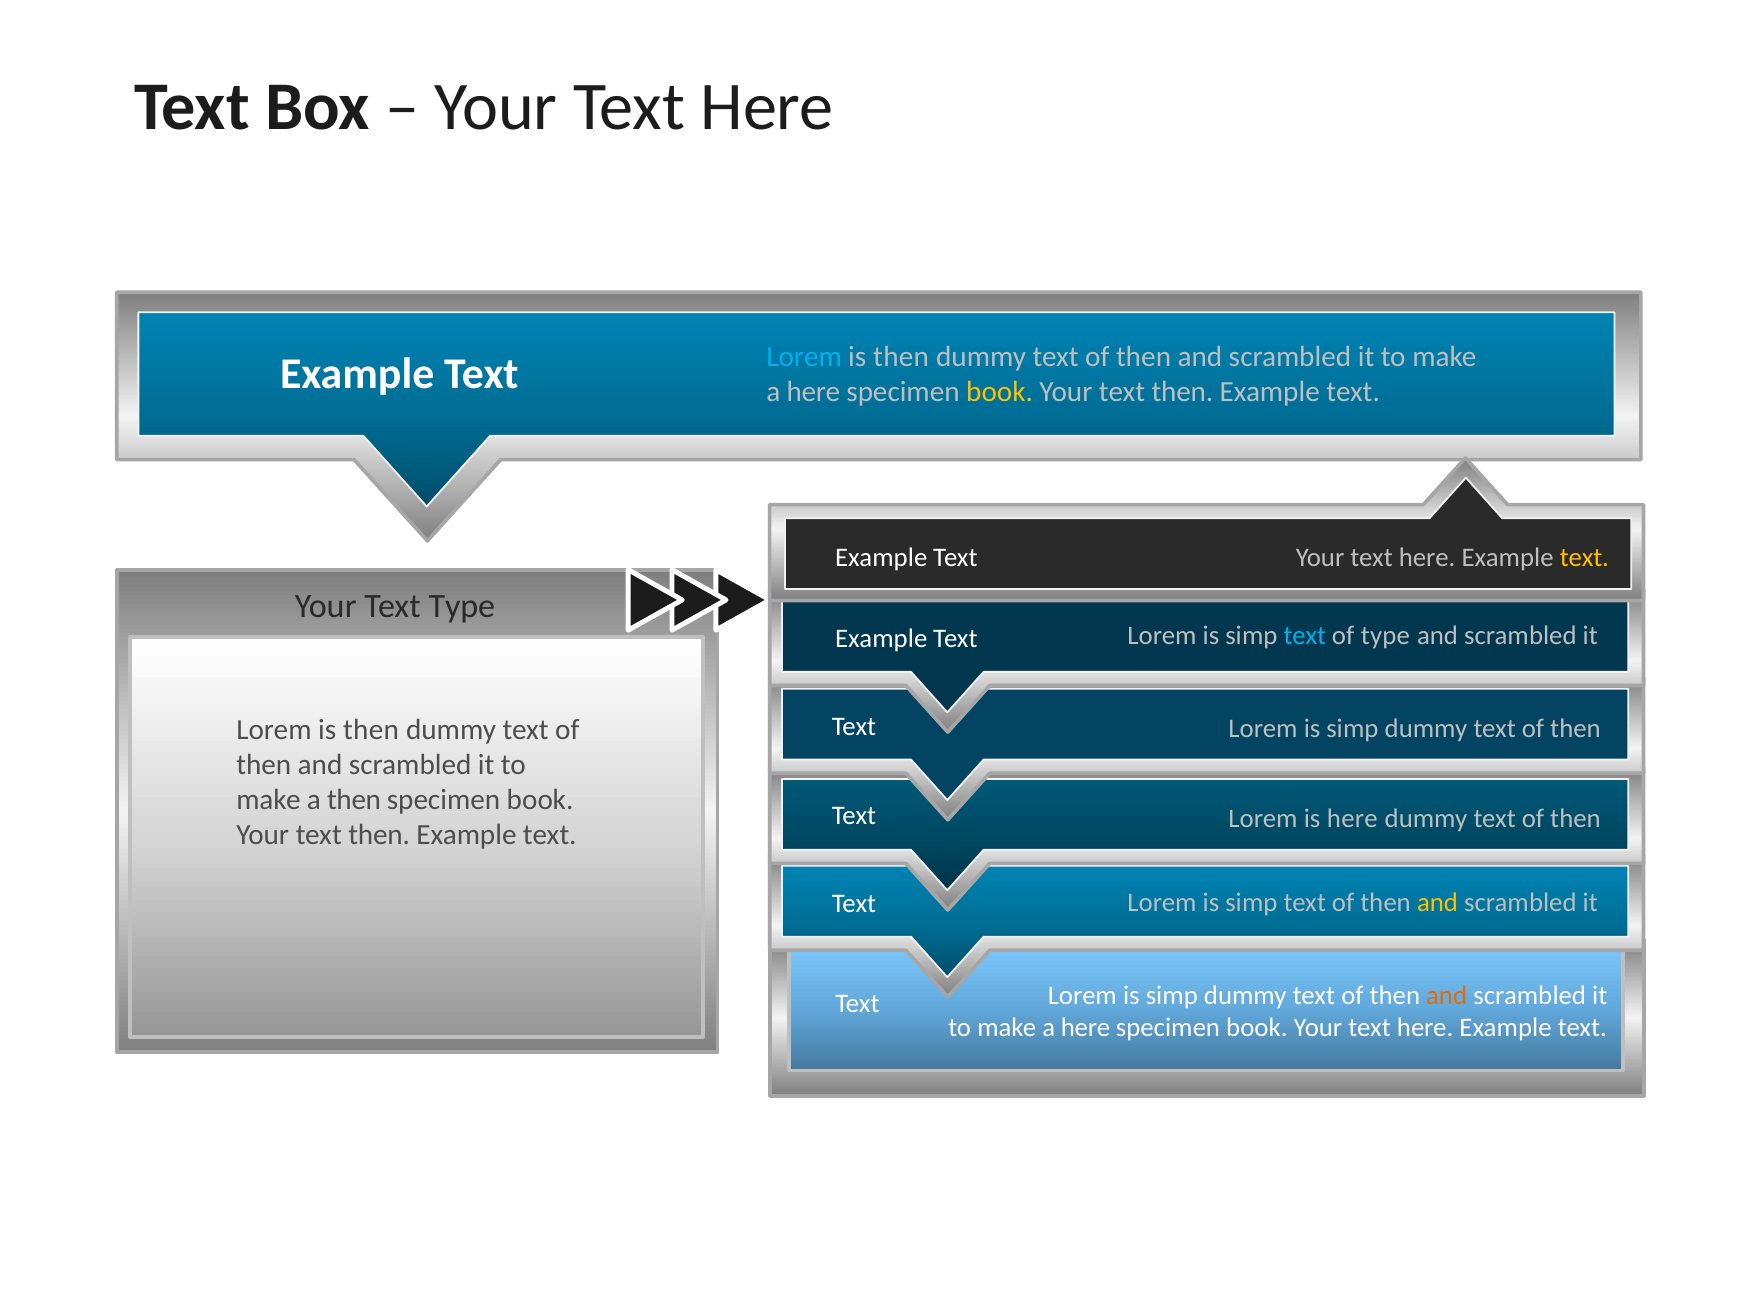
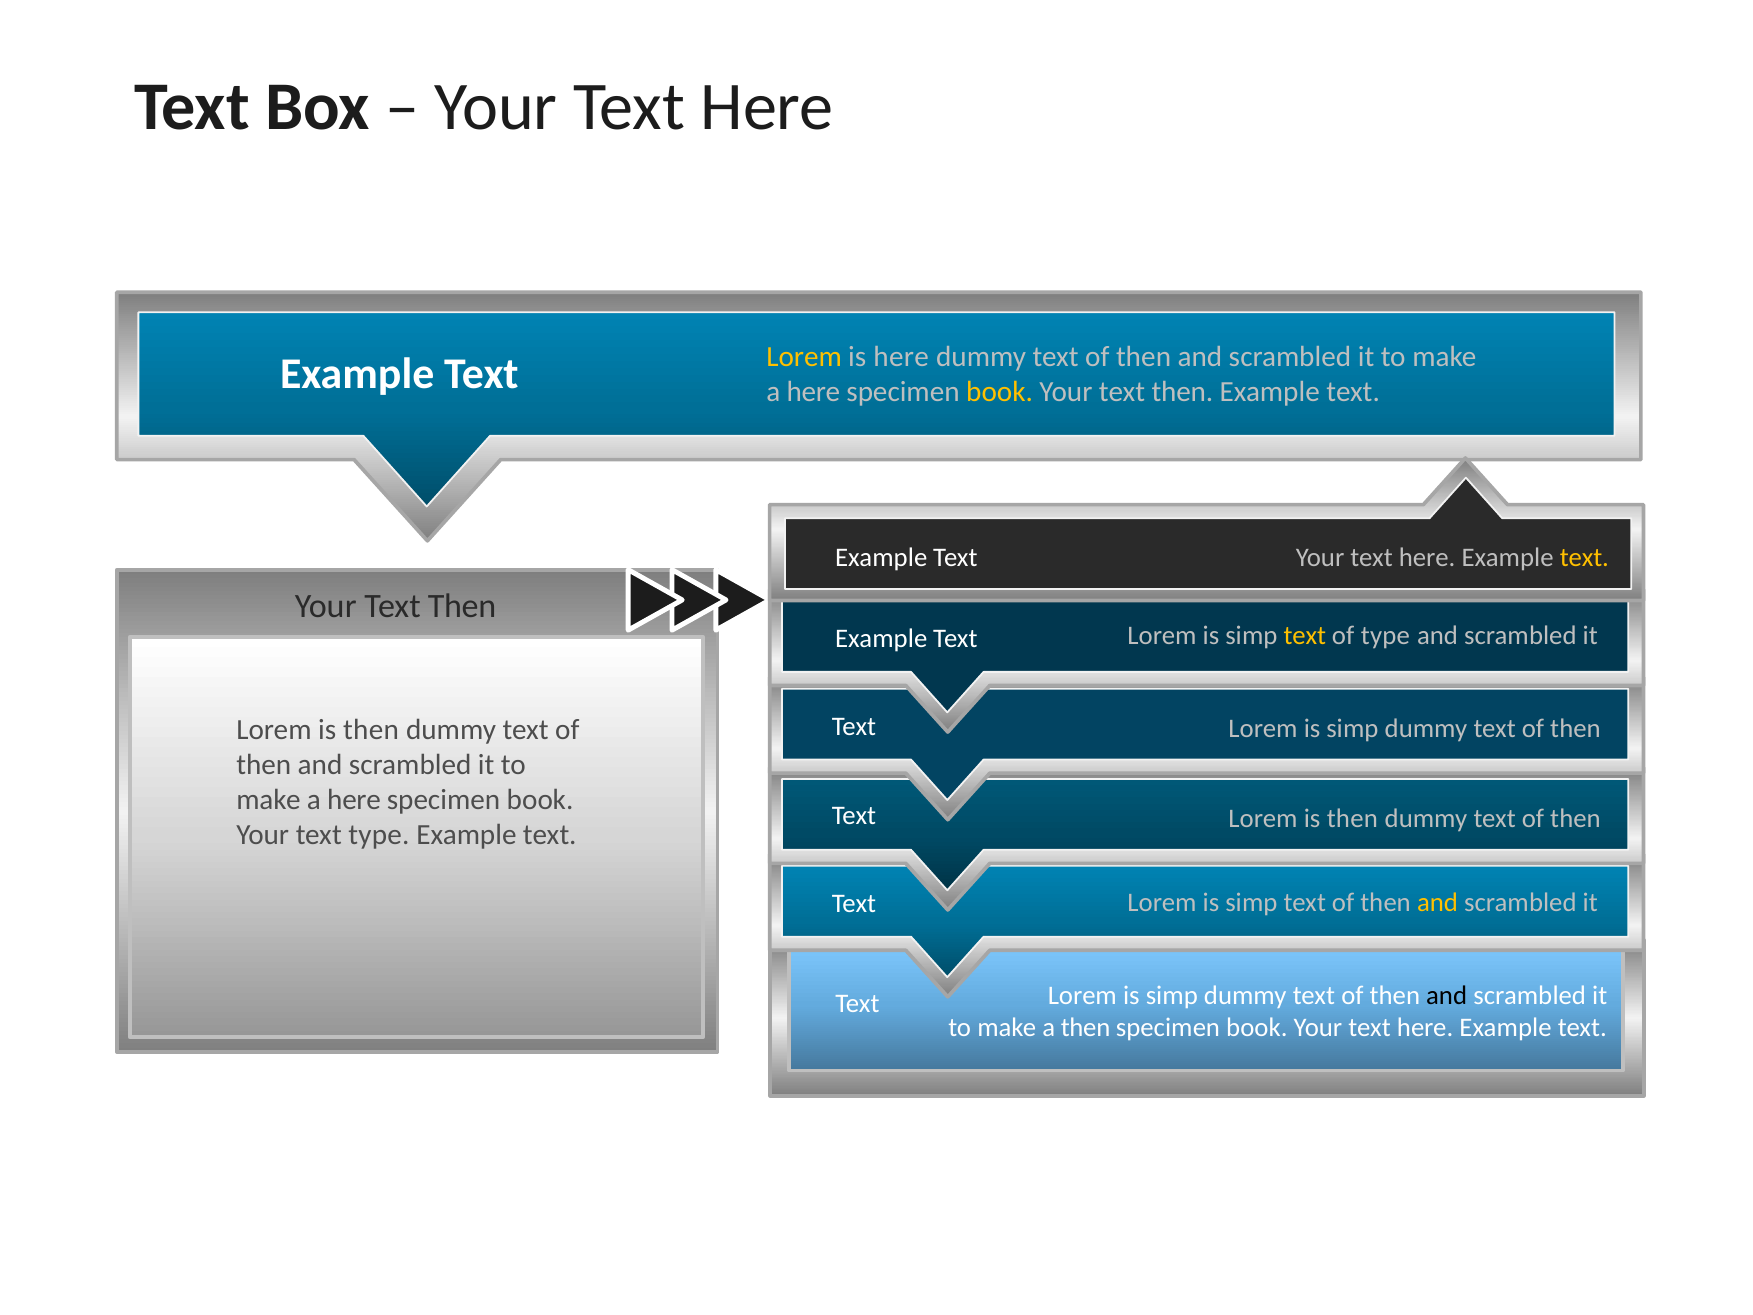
Lorem at (804, 357) colour: light blue -> yellow
then at (901, 357): then -> here
Type at (462, 606): Type -> Then
text at (1305, 636) colour: light blue -> yellow
then at (354, 799): then -> here
here at (1352, 818): here -> then
then at (379, 834): then -> type
and at (1447, 996) colour: orange -> black
here at (1086, 1028): here -> then
